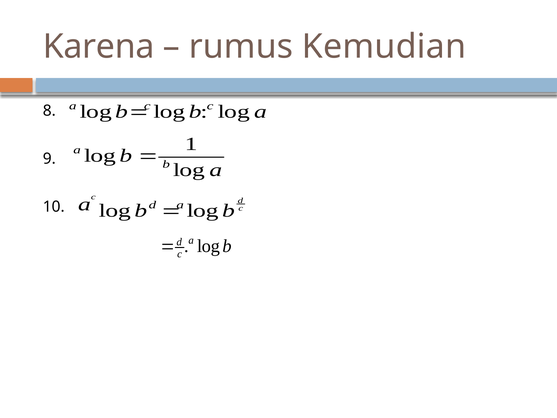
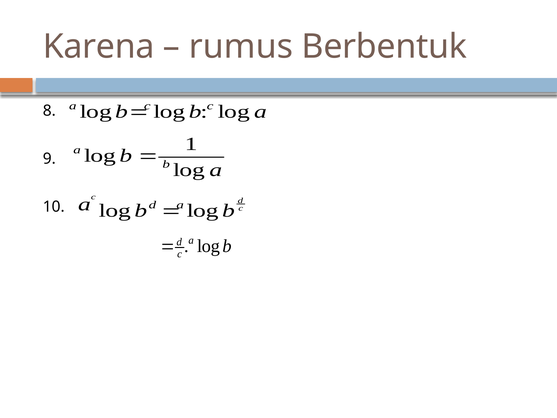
Kemudian: Kemudian -> Berbentuk
